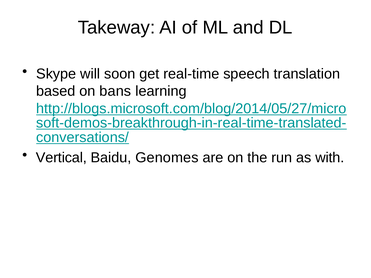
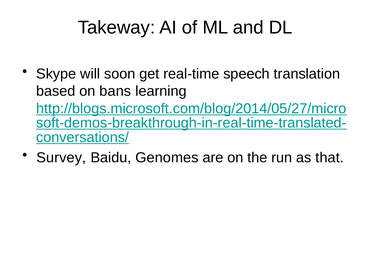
Vertical: Vertical -> Survey
with: with -> that
